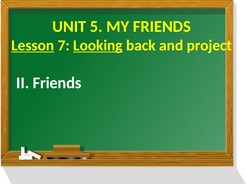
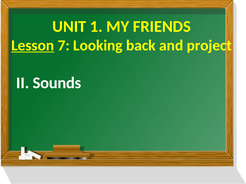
5: 5 -> 1
Looking underline: present -> none
II Friends: Friends -> Sounds
